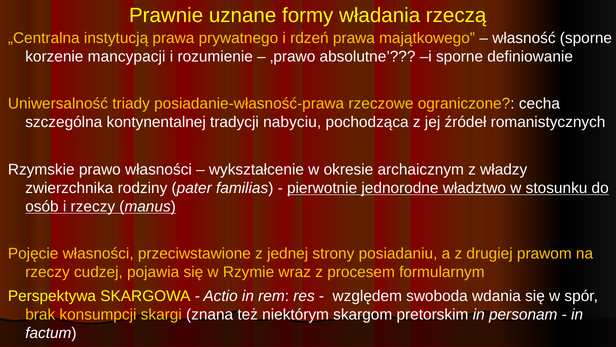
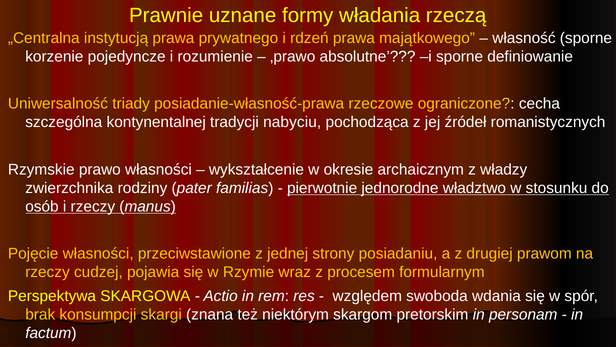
mancypacji: mancypacji -> pojedyncze
